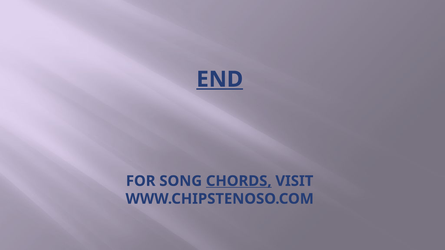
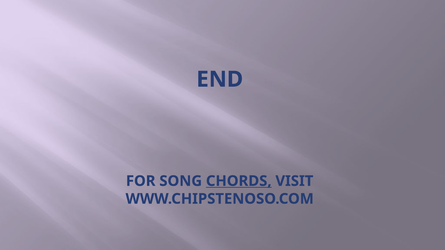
END underline: present -> none
